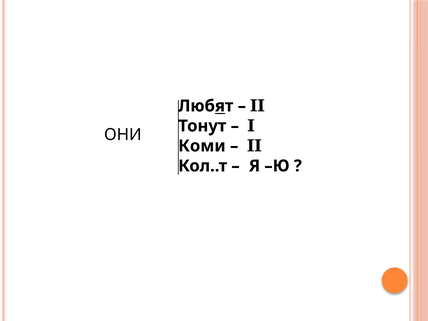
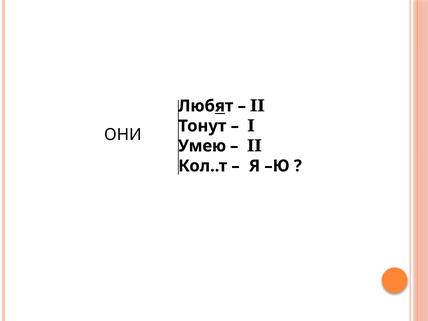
Коми: Коми -> Умею
